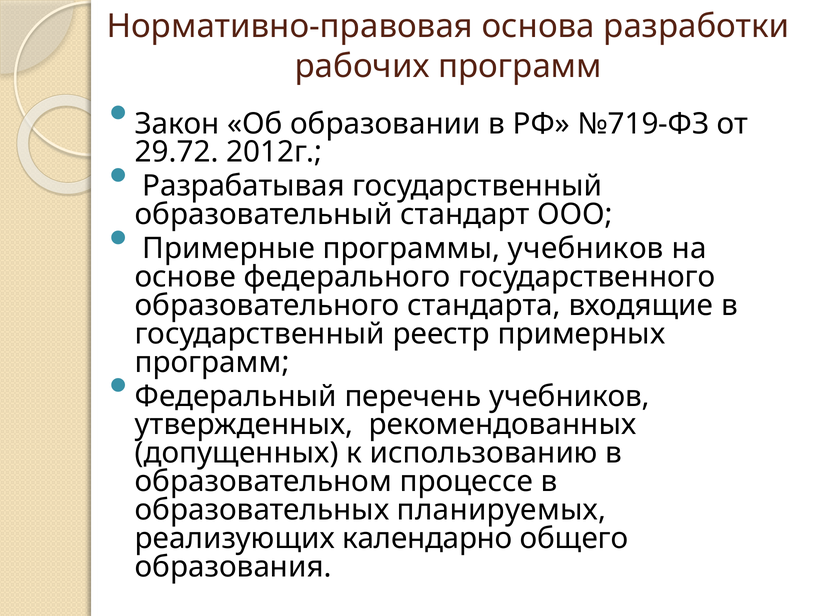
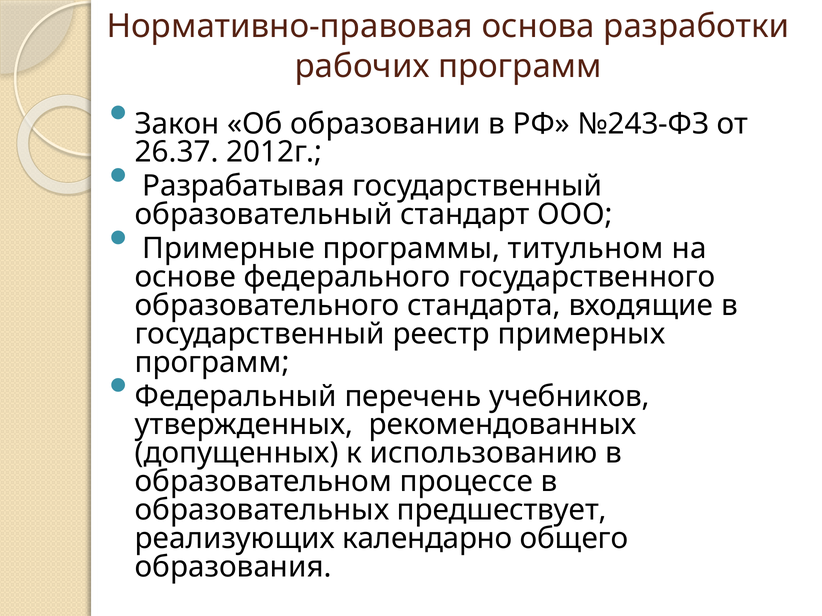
№719-ФЗ: №719-ФЗ -> №243-ФЗ
29.72: 29.72 -> 26.37
программы учебников: учебников -> титульном
планируемых: планируемых -> предшествует
